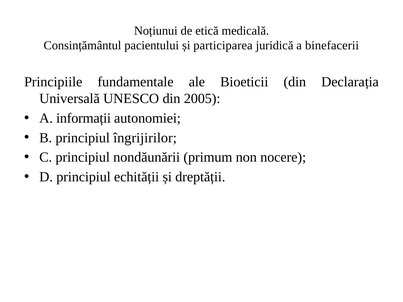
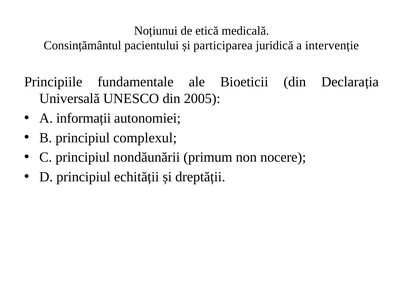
binefacerii: binefacerii -> intervenție
îngrijirilor: îngrijirilor -> complexul
